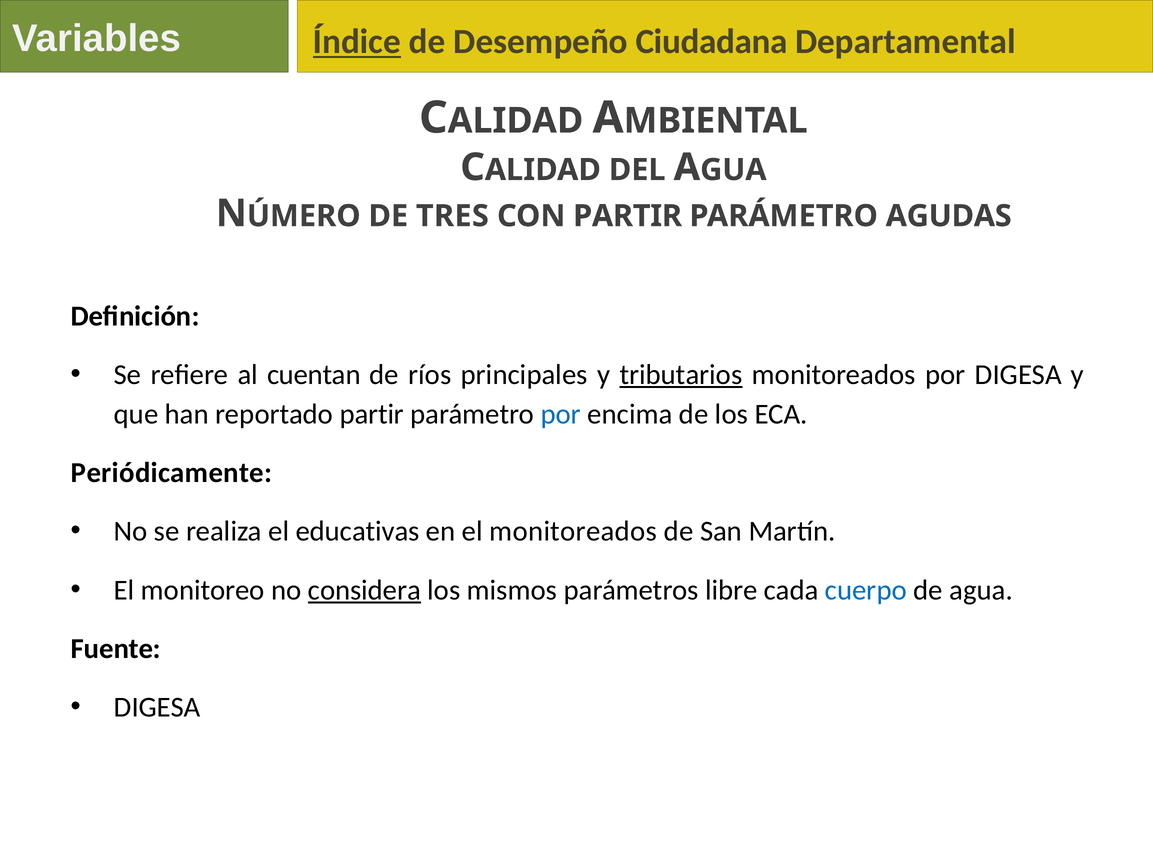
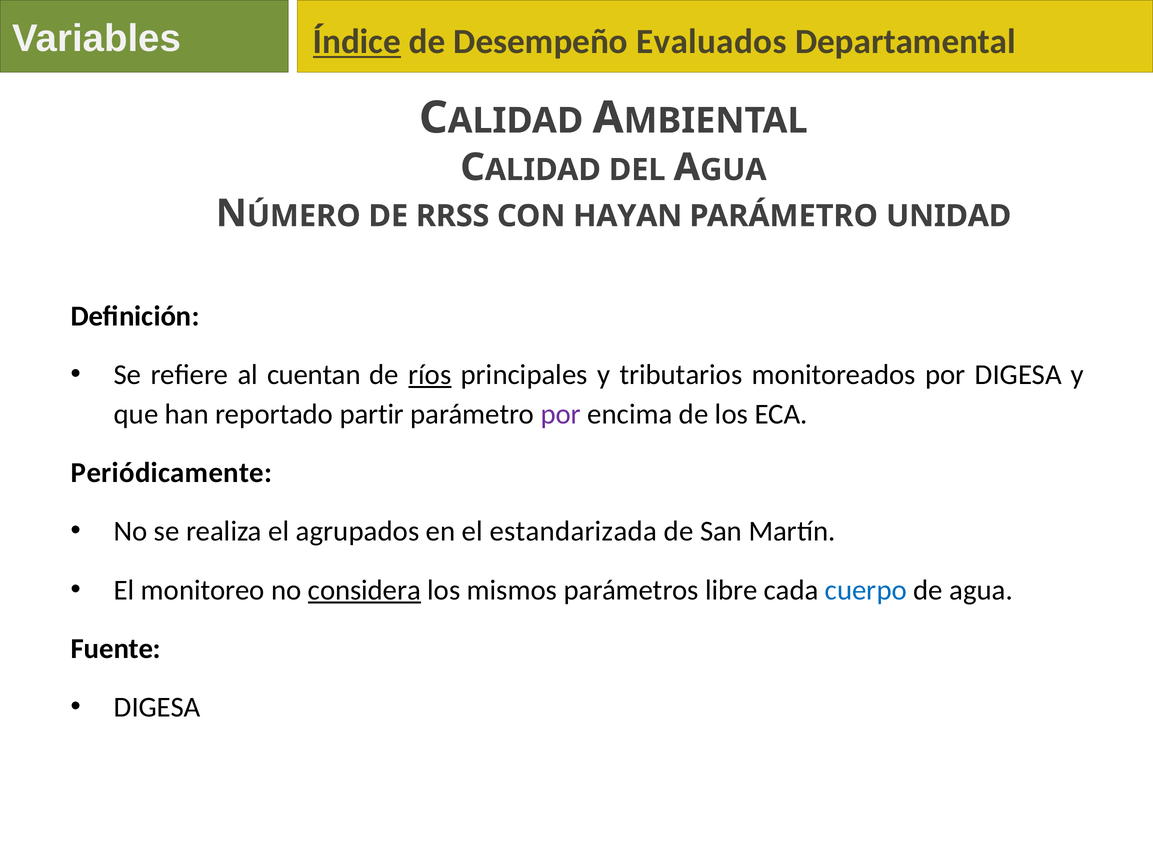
Ciudadana: Ciudadana -> Evaluados
TRES: TRES -> RRSS
CON PARTIR: PARTIR -> HAYAN
AGUDAS: AGUDAS -> UNIDAD
ríos underline: none -> present
tributarios underline: present -> none
por at (561, 414) colour: blue -> purple
educativas: educativas -> agrupados
el monitoreados: monitoreados -> estandarizada
